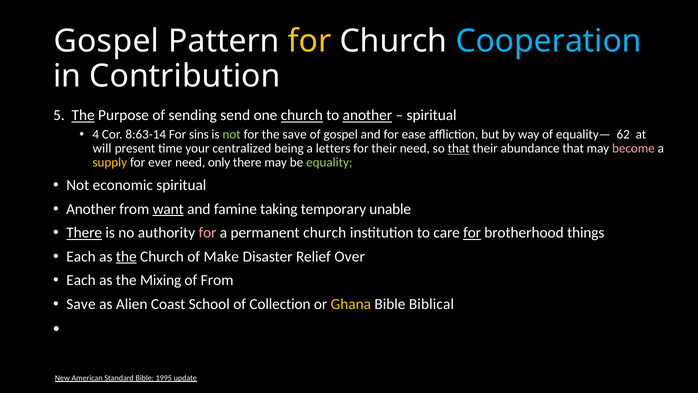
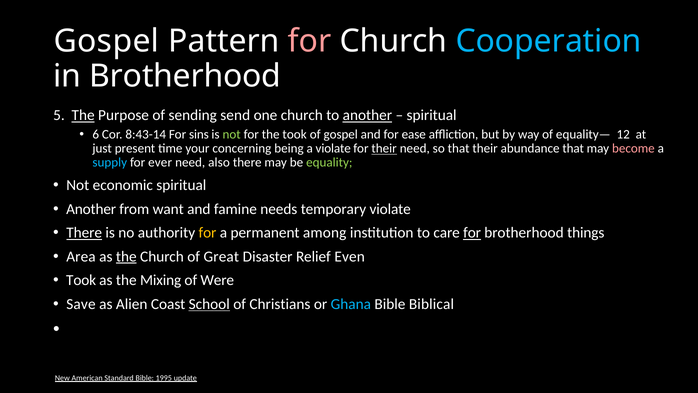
for at (310, 41) colour: yellow -> pink
in Contribution: Contribution -> Brotherhood
church at (302, 115) underline: present -> none
4: 4 -> 6
8:63-14: 8:63-14 -> 8:43-14
the save: save -> took
62: 62 -> 12
will: will -> just
centralized: centralized -> concerning
a letters: letters -> violate
their at (384, 148) underline: none -> present
that at (459, 148) underline: present -> none
supply colour: yellow -> light blue
only: only -> also
want underline: present -> none
taking: taking -> needs
temporary unable: unable -> violate
for at (207, 233) colour: pink -> yellow
permanent church: church -> among
Each at (81, 256): Each -> Area
Make: Make -> Great
Over: Over -> Even
Each at (81, 280): Each -> Took
of From: From -> Were
School underline: none -> present
Collection: Collection -> Christians
Ghana colour: yellow -> light blue
